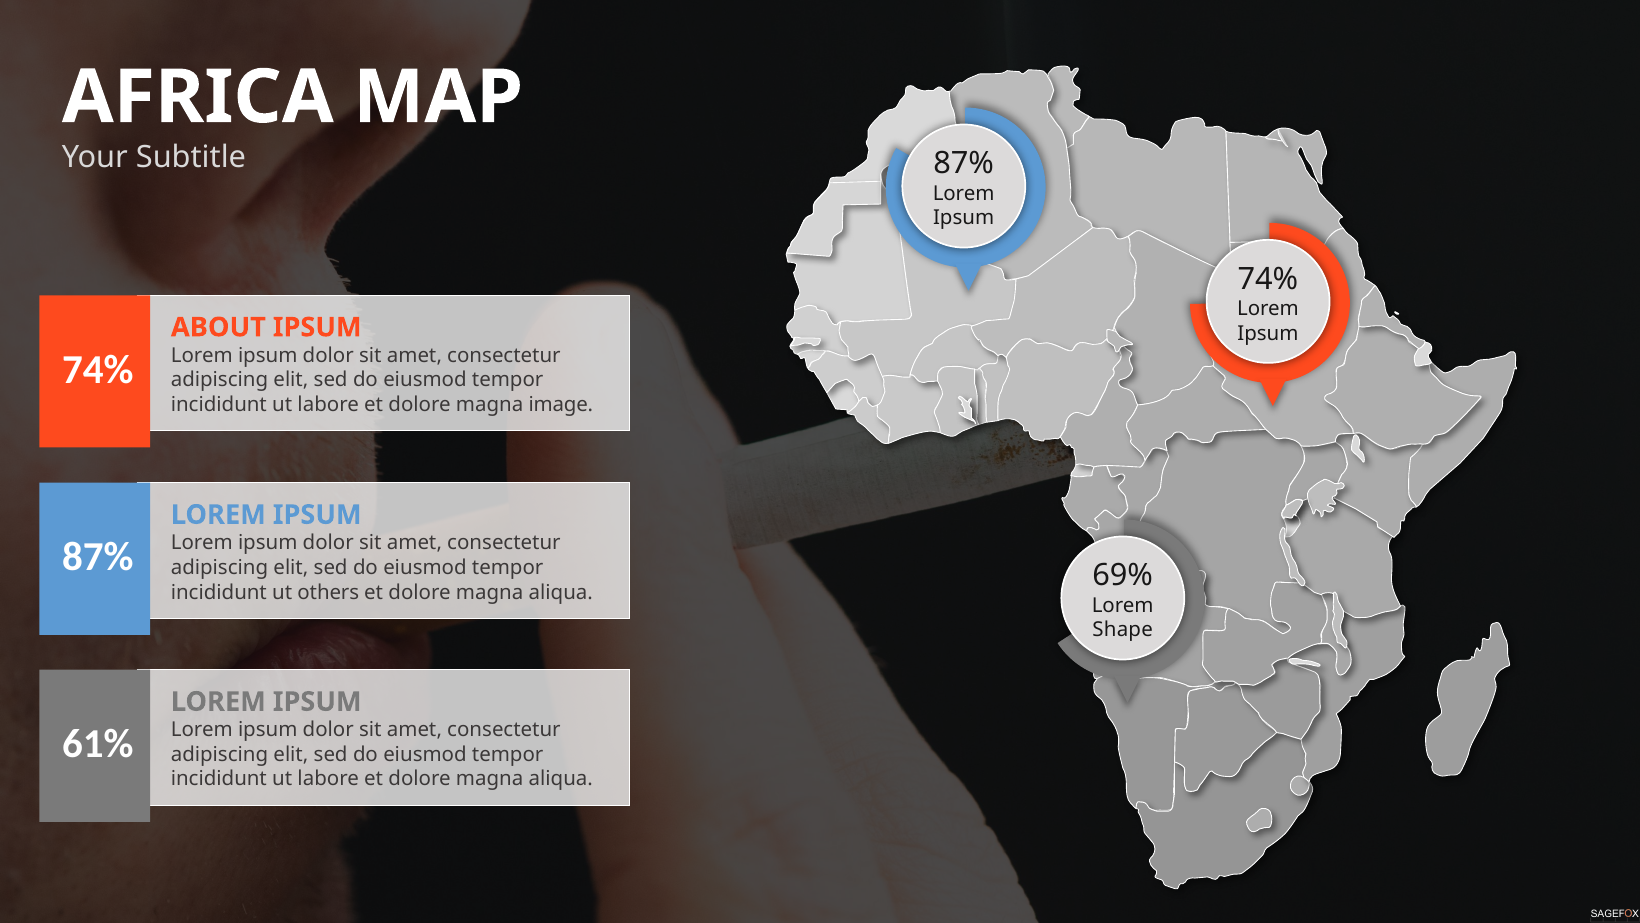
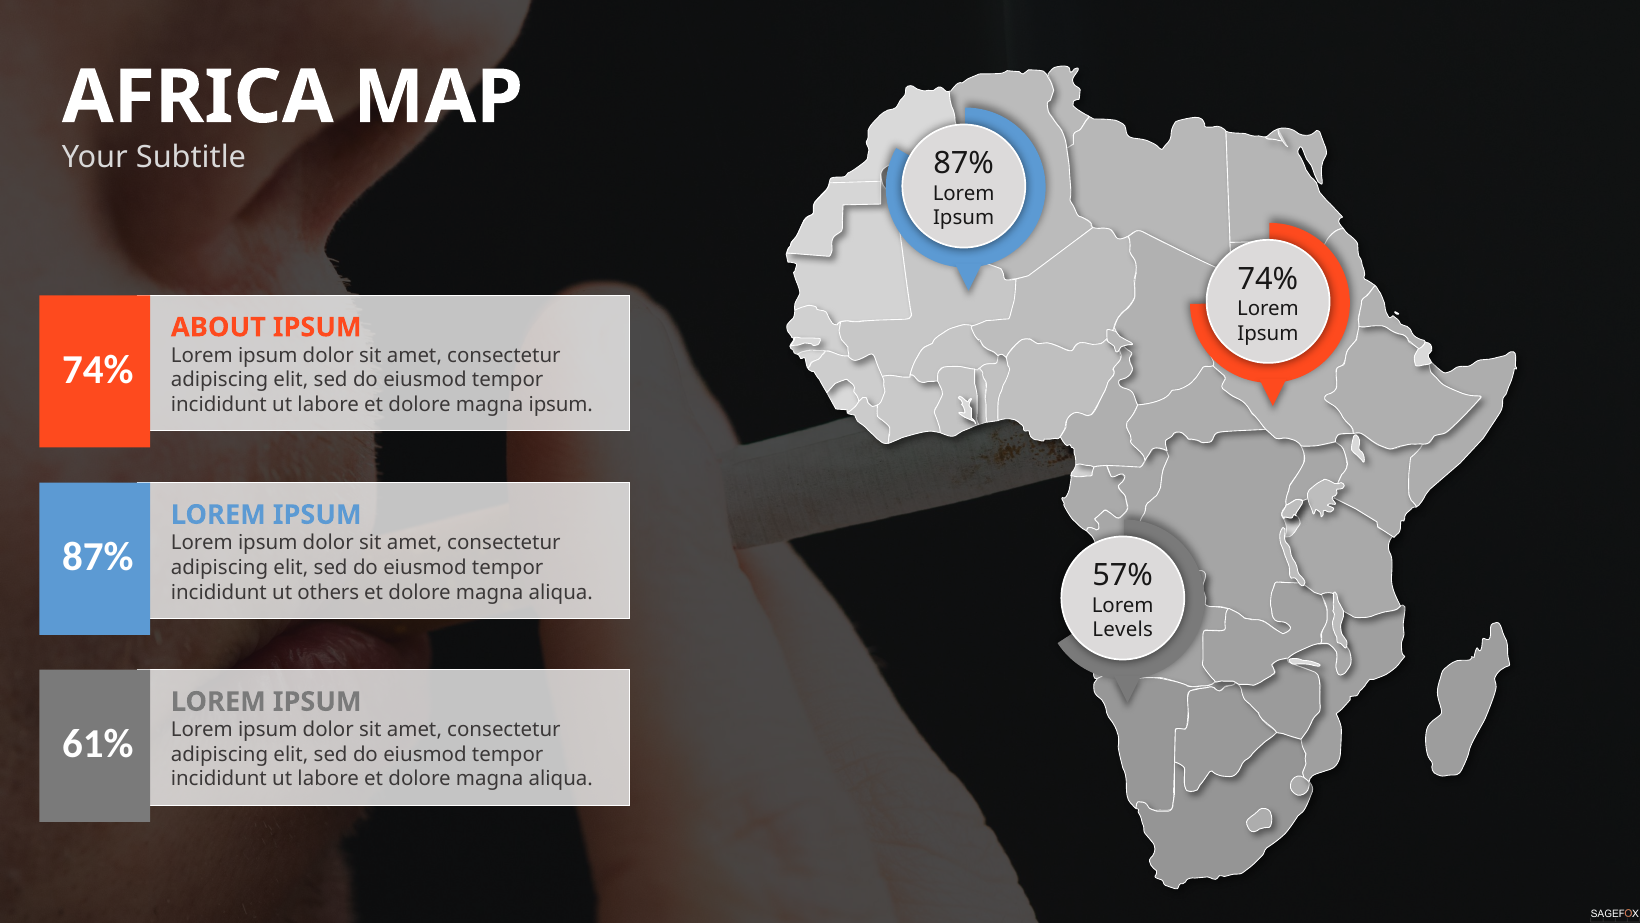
magna image: image -> ipsum
69%: 69% -> 57%
Shape: Shape -> Levels
